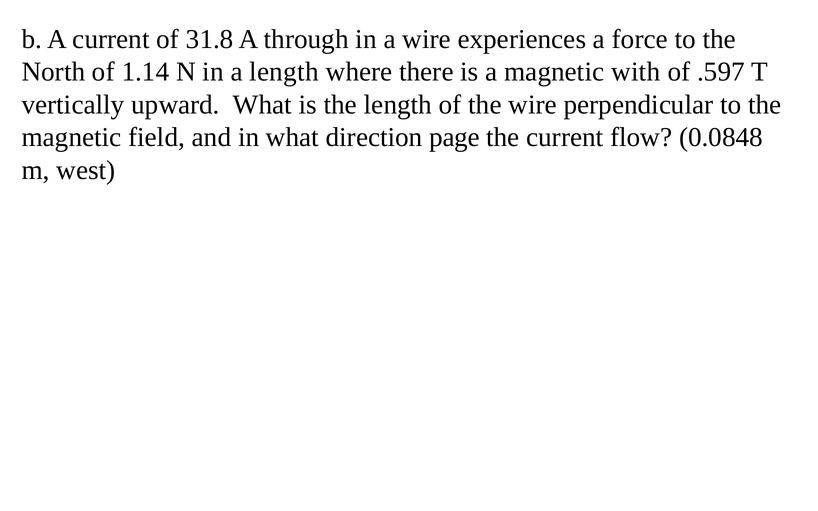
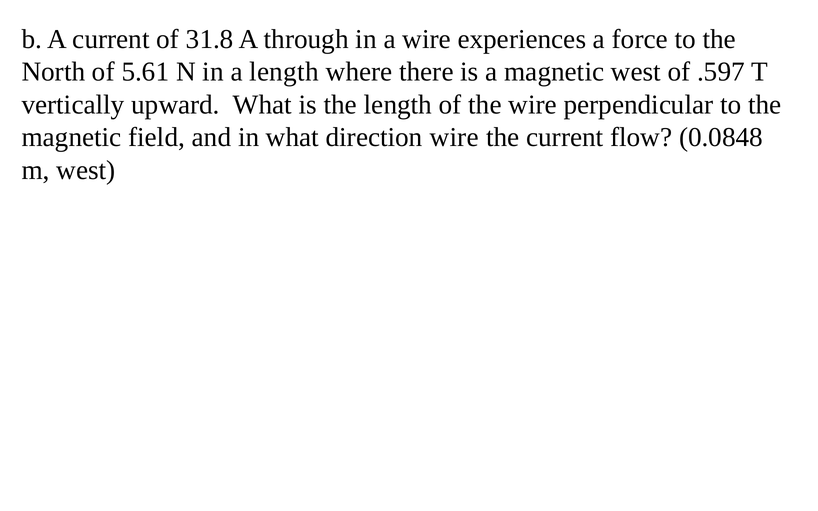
1.14: 1.14 -> 5.61
magnetic with: with -> west
direction page: page -> wire
